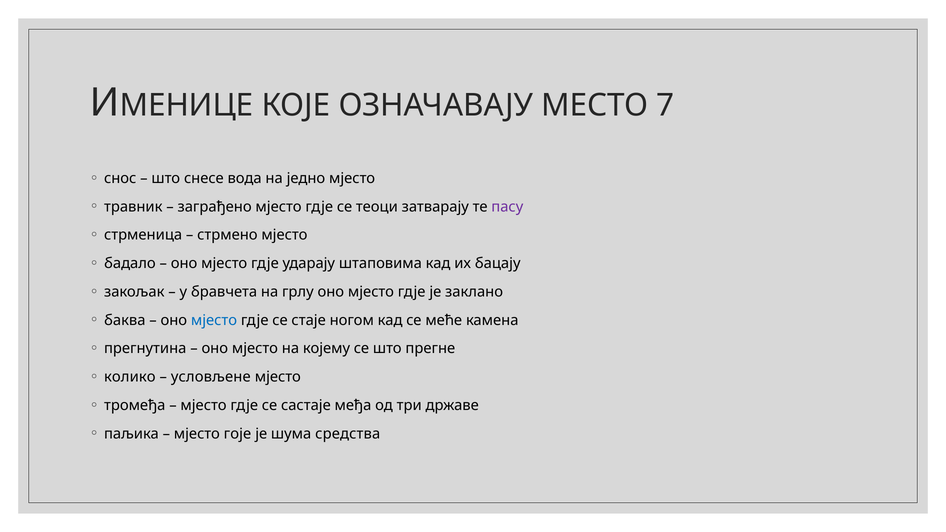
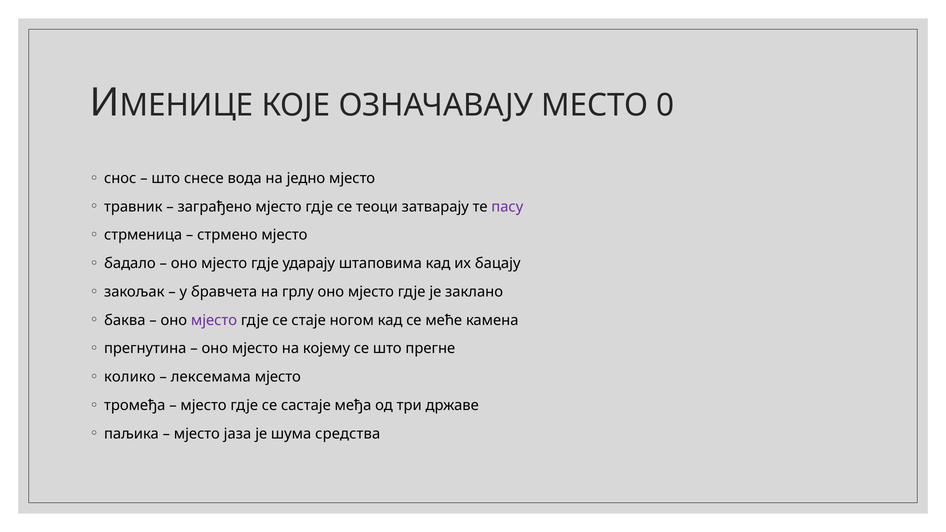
7: 7 -> 0
мјесто at (214, 320) colour: blue -> purple
условљене: условљене -> лексемама
гоје: гоје -> јаза
